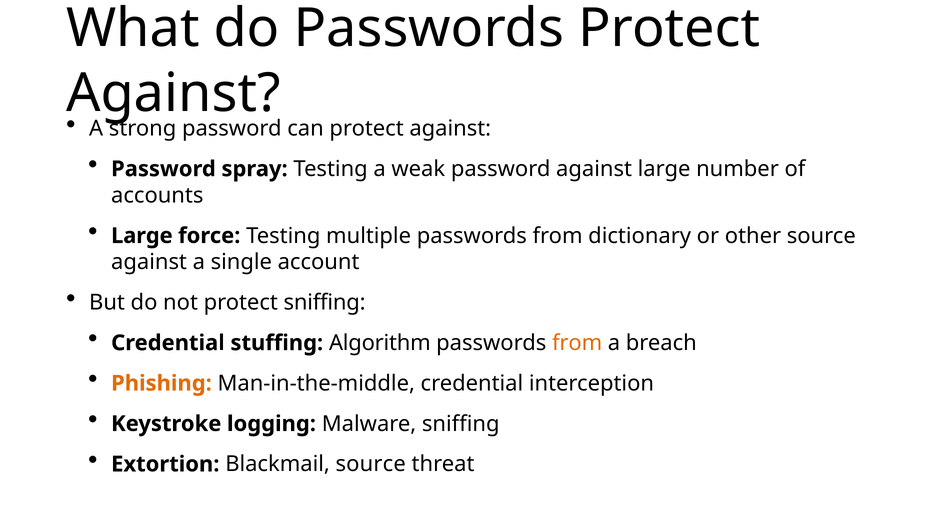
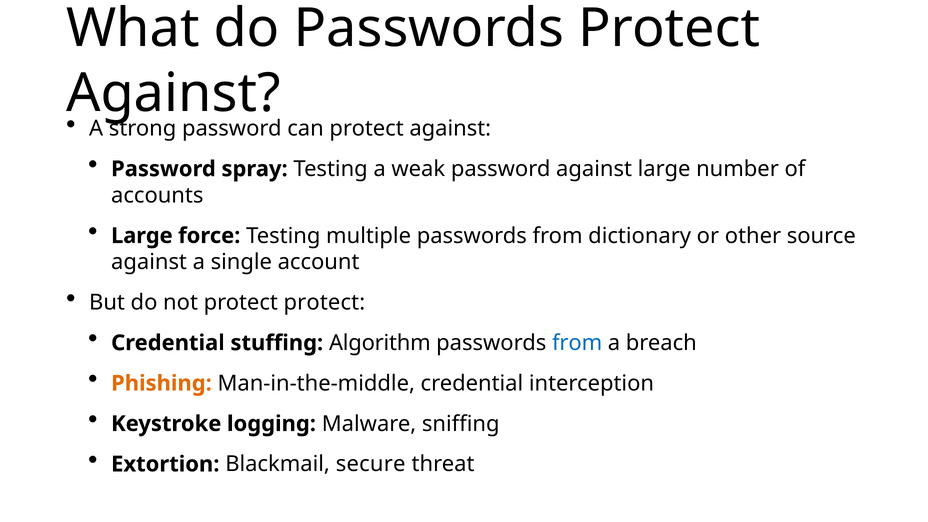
protect sniffing: sniffing -> protect
from at (577, 343) colour: orange -> blue
Blackmail source: source -> secure
